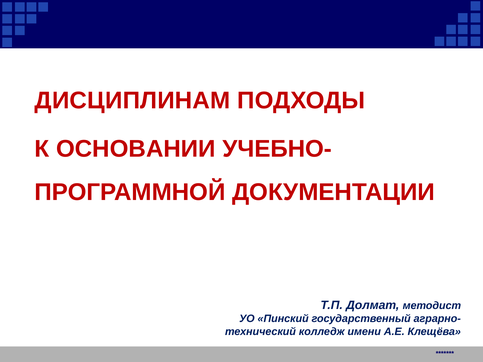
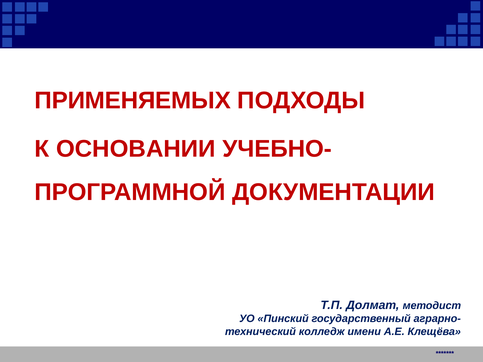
ДИСЦИПЛИНАМ: ДИСЦИПЛИНАМ -> ПРИМЕНЯЕМЫХ
